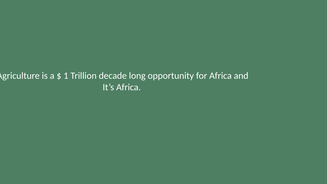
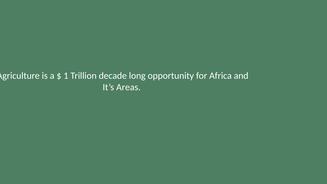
It’s Africa: Africa -> Areas
